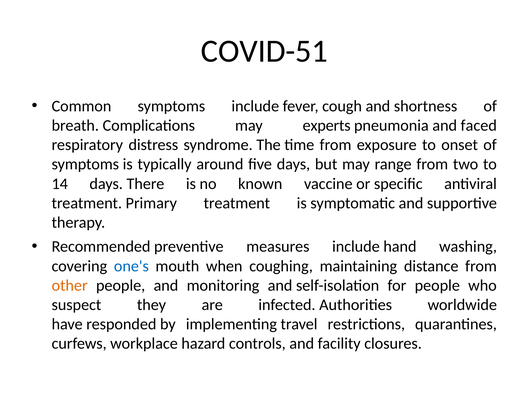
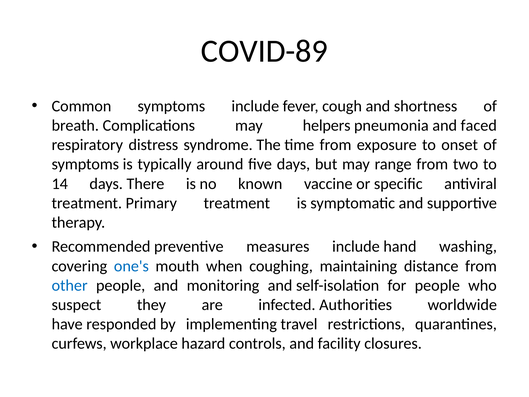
COVID-51: COVID-51 -> COVID-89
experts: experts -> helpers
other colour: orange -> blue
